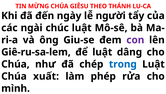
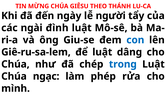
chúc: chúc -> đình
con colour: purple -> blue
xuất: xuất -> ngạc
